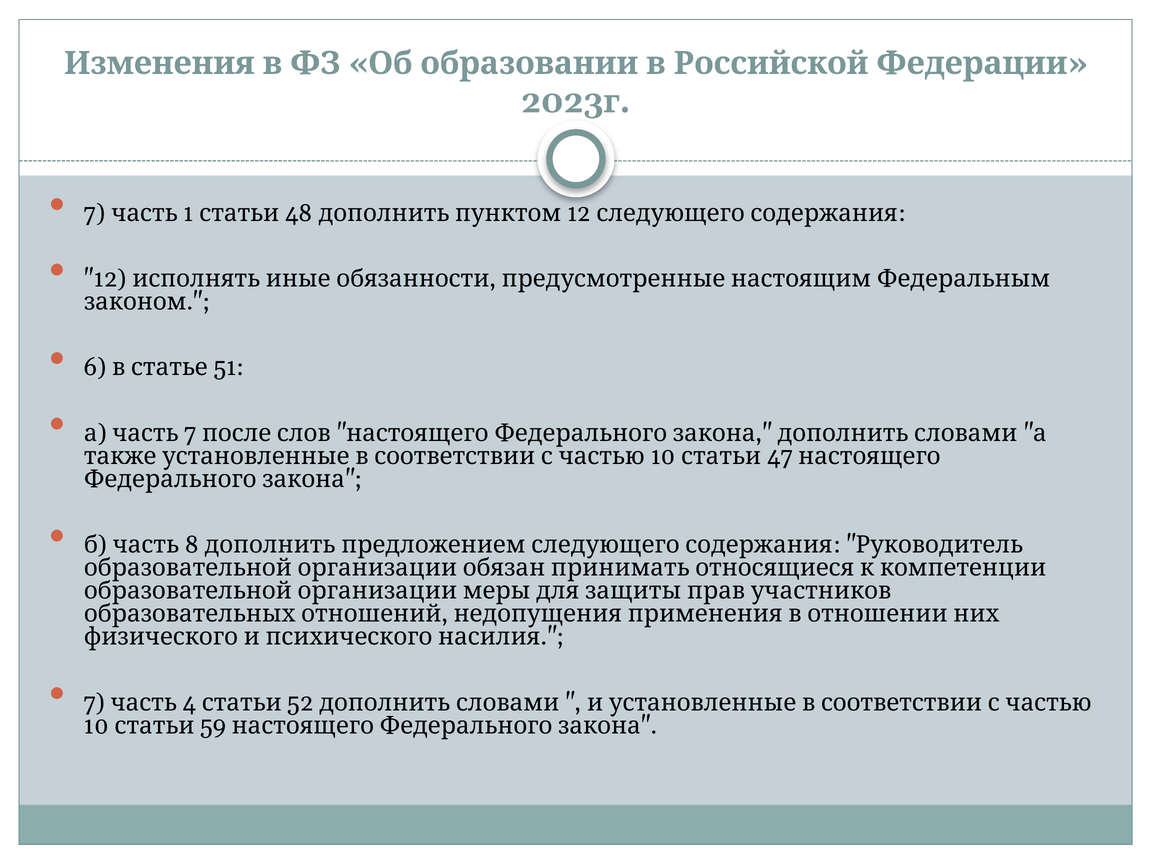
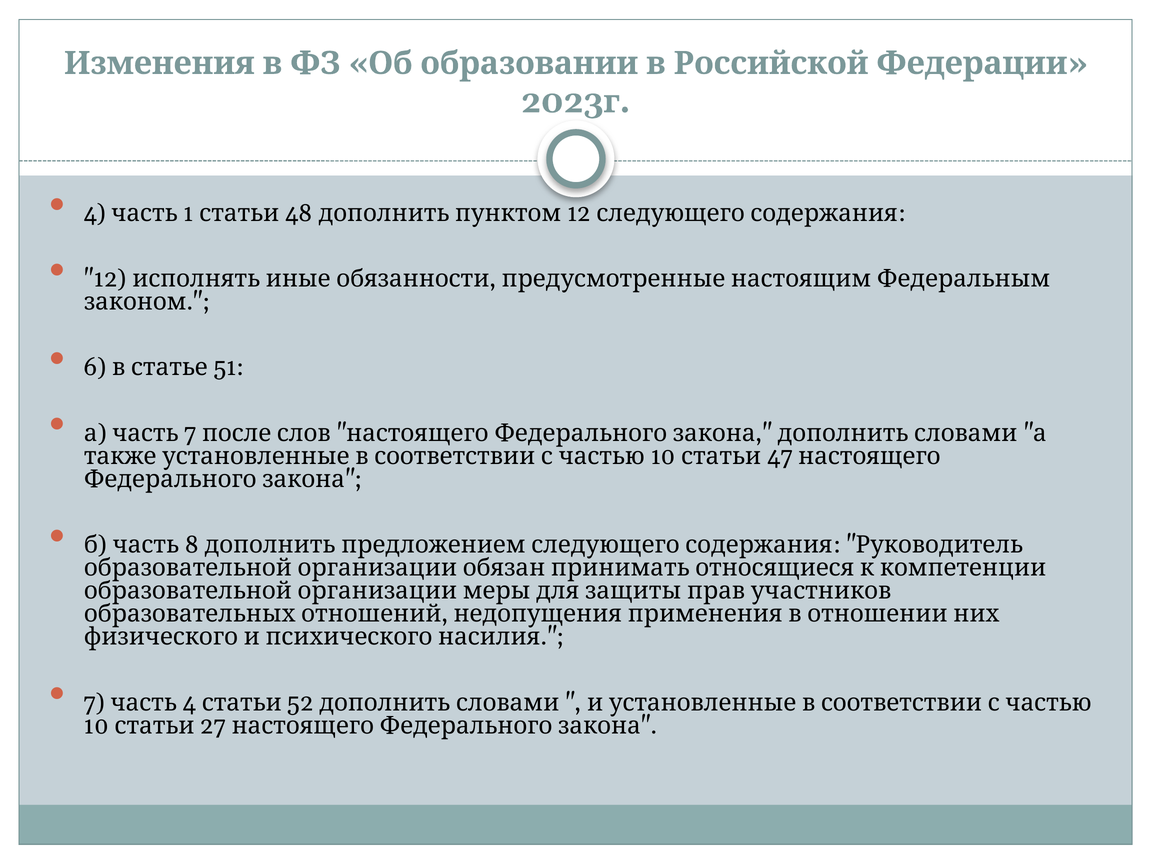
7 at (95, 213): 7 -> 4
59: 59 -> 27
